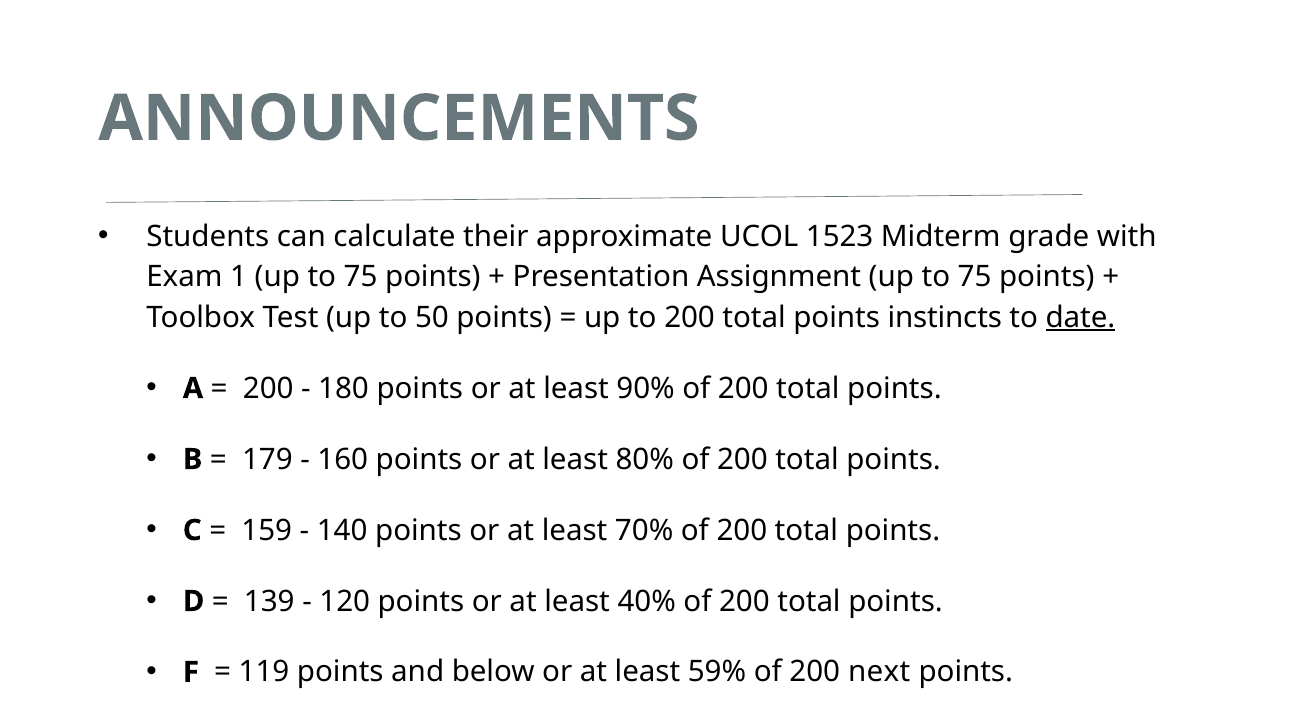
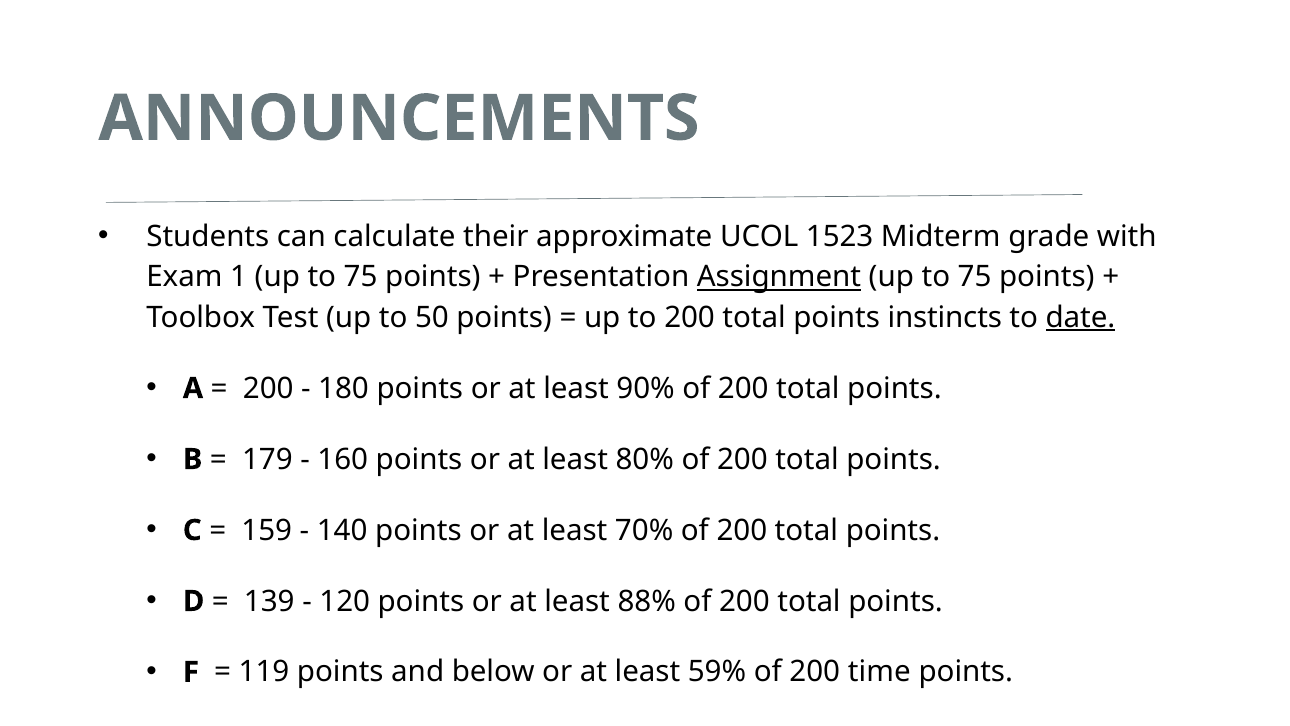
Assignment underline: none -> present
40%: 40% -> 88%
next: next -> time
